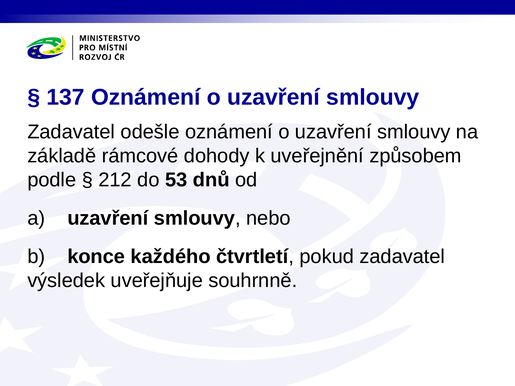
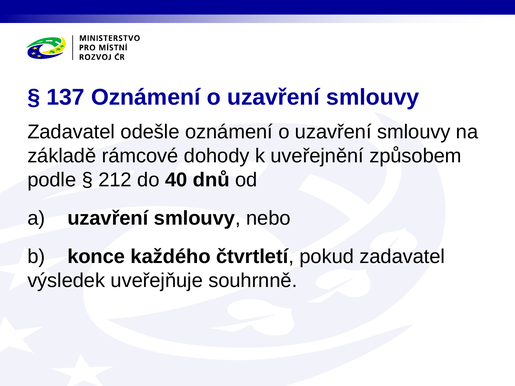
53: 53 -> 40
